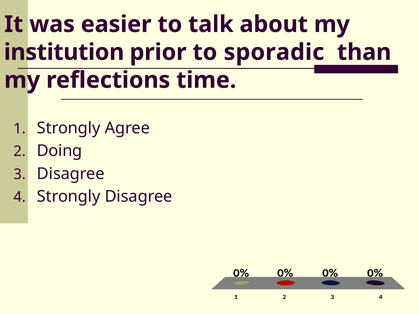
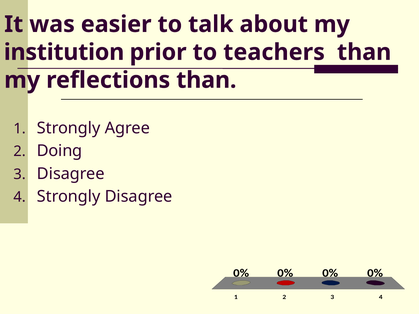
sporadic: sporadic -> teachers
reflections time: time -> than
